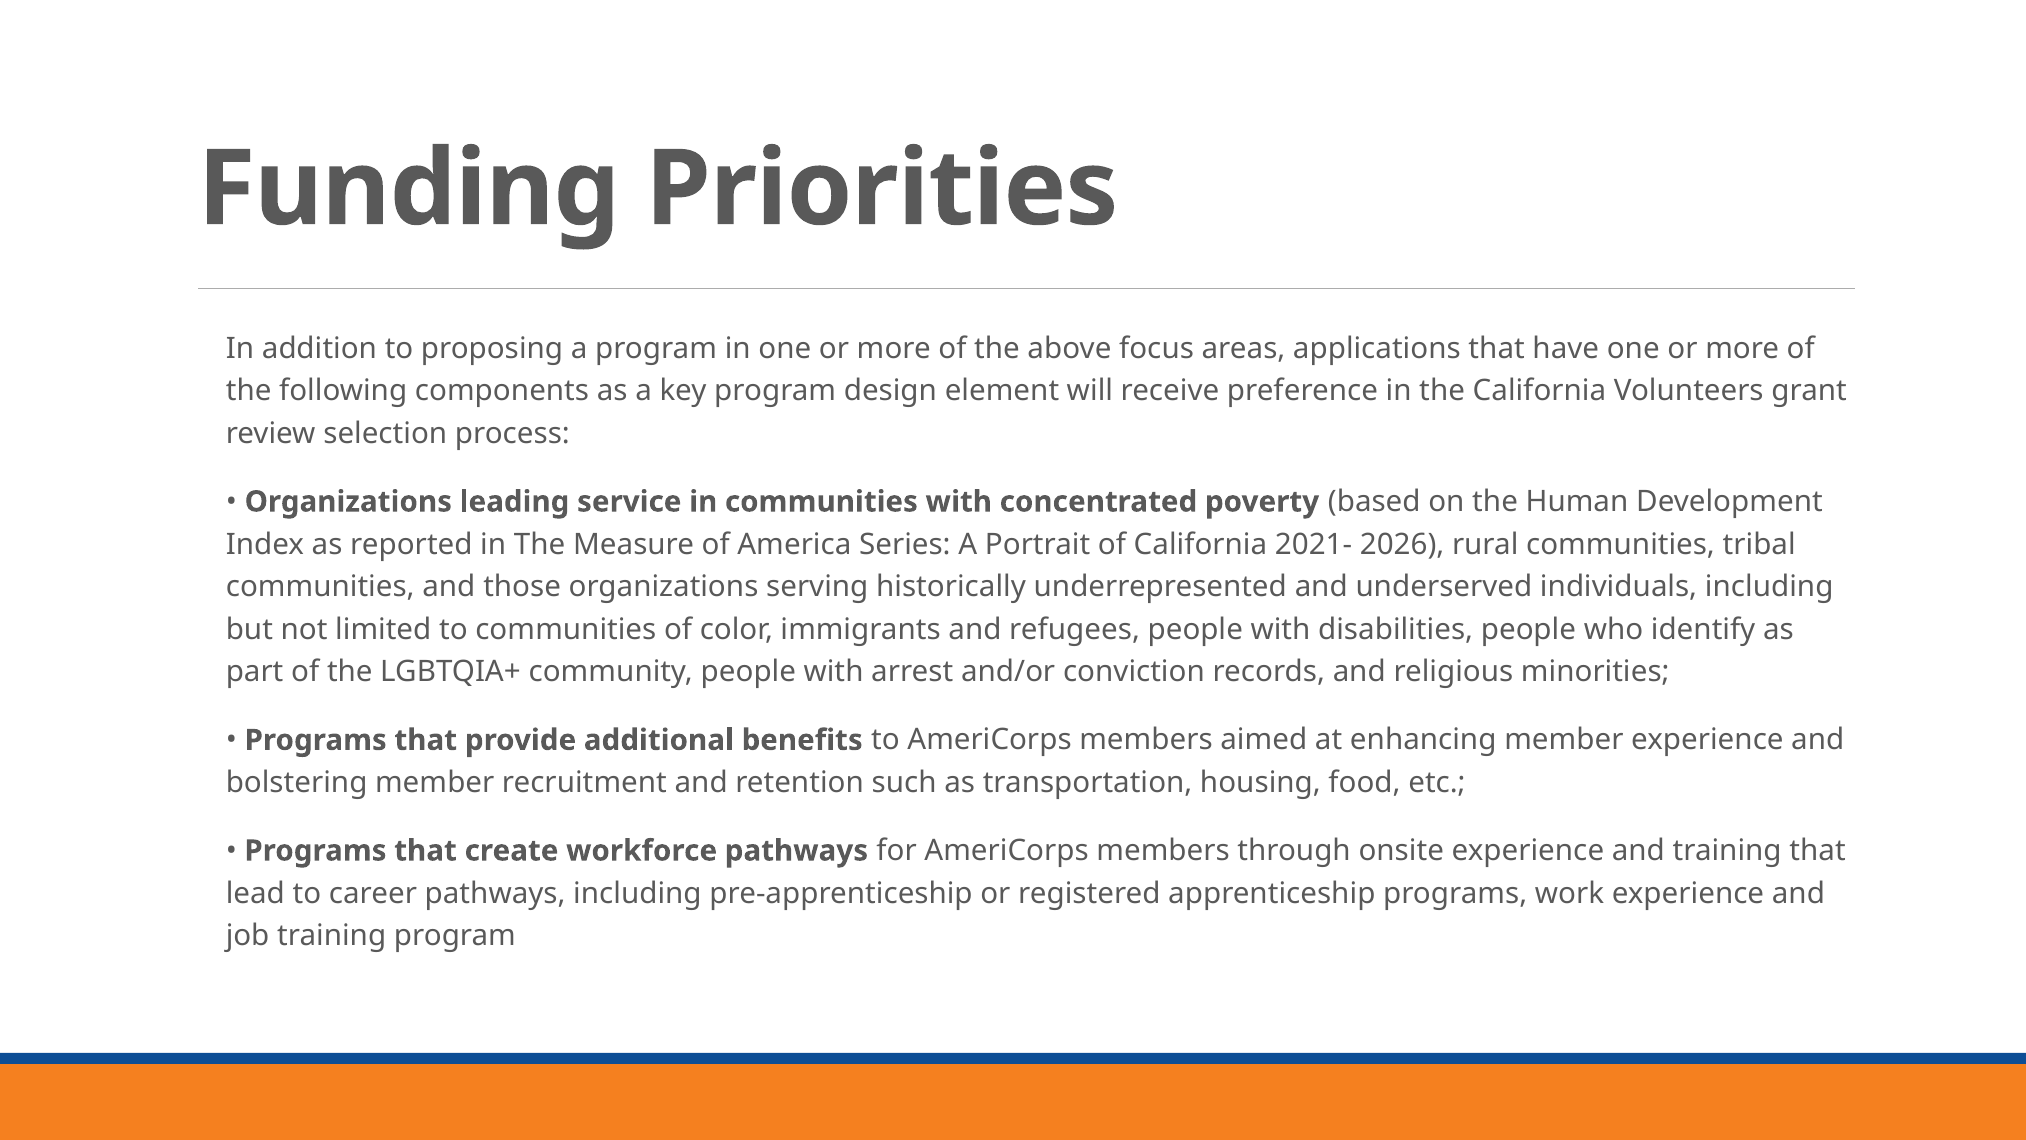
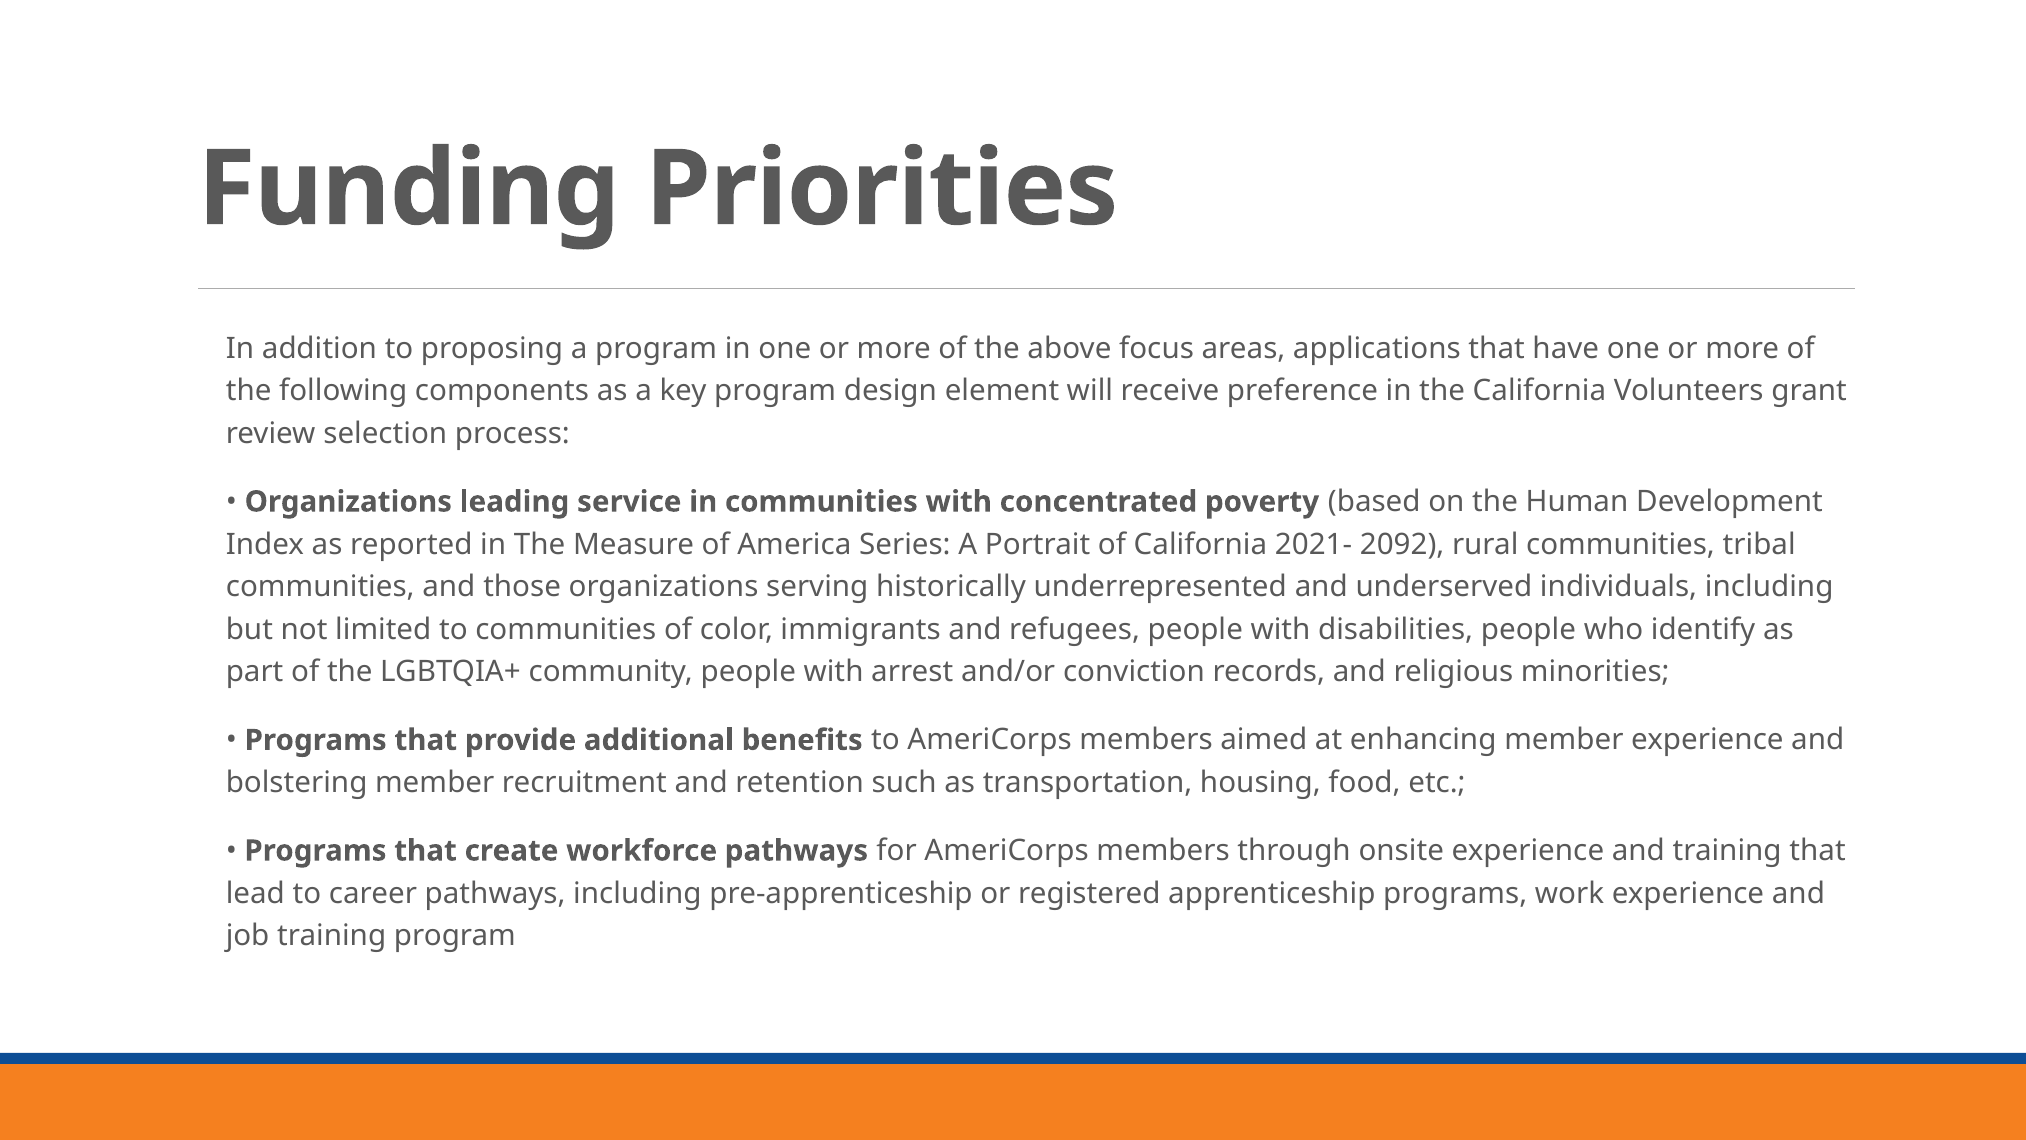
2026: 2026 -> 2092
